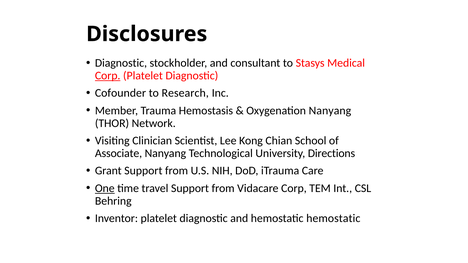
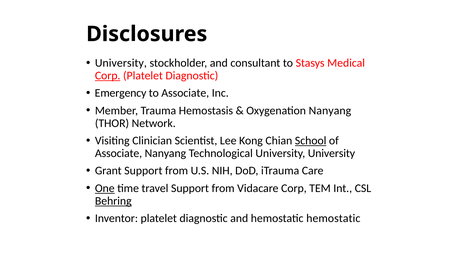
Diagnostic at (121, 63): Diagnostic -> University
Cofounder: Cofounder -> Emergency
to Research: Research -> Associate
School underline: none -> present
University Directions: Directions -> University
Behring underline: none -> present
